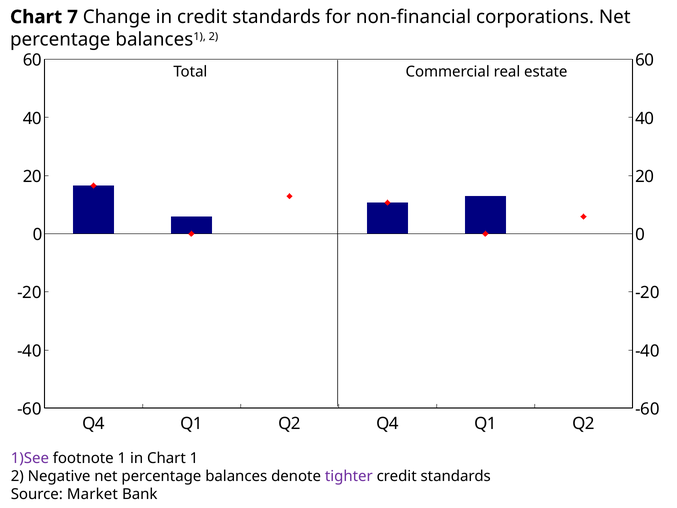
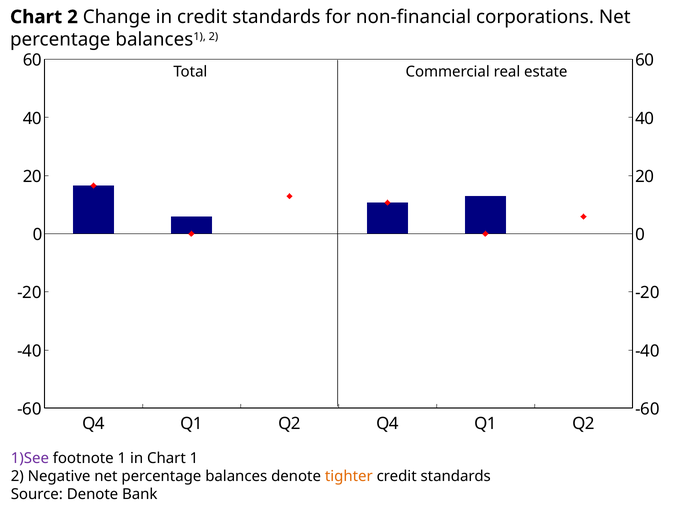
Chart 7: 7 -> 2
tighter colour: purple -> orange
Source Market: Market -> Denote
